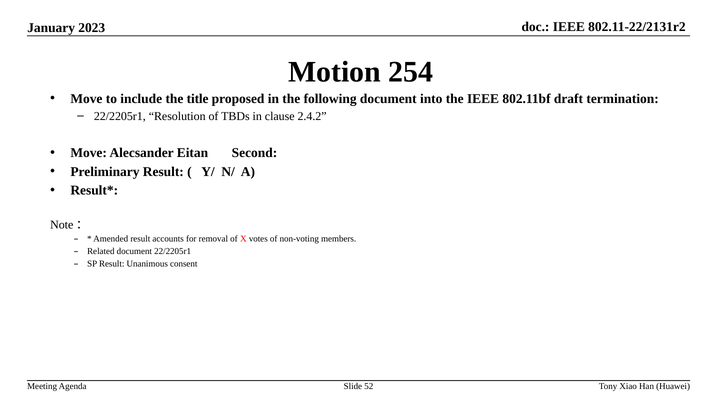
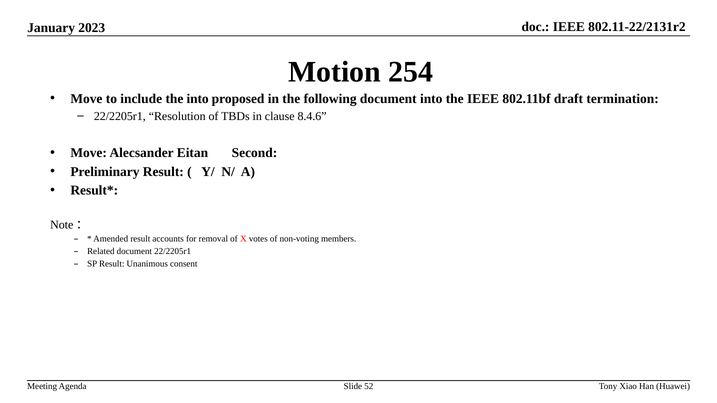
the title: title -> into
2.4.2: 2.4.2 -> 8.4.6
